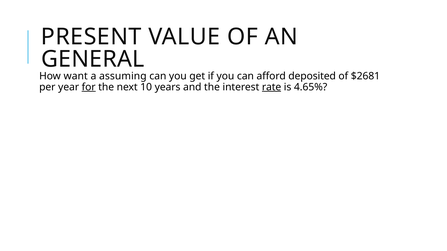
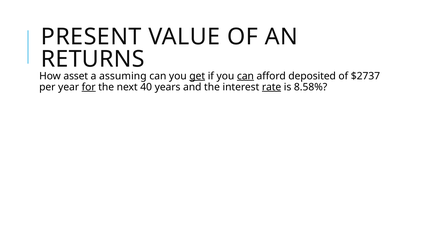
GENERAL: GENERAL -> RETURNS
want: want -> asset
get underline: none -> present
can at (245, 76) underline: none -> present
$2681: $2681 -> $2737
10: 10 -> 40
4.65%: 4.65% -> 8.58%
